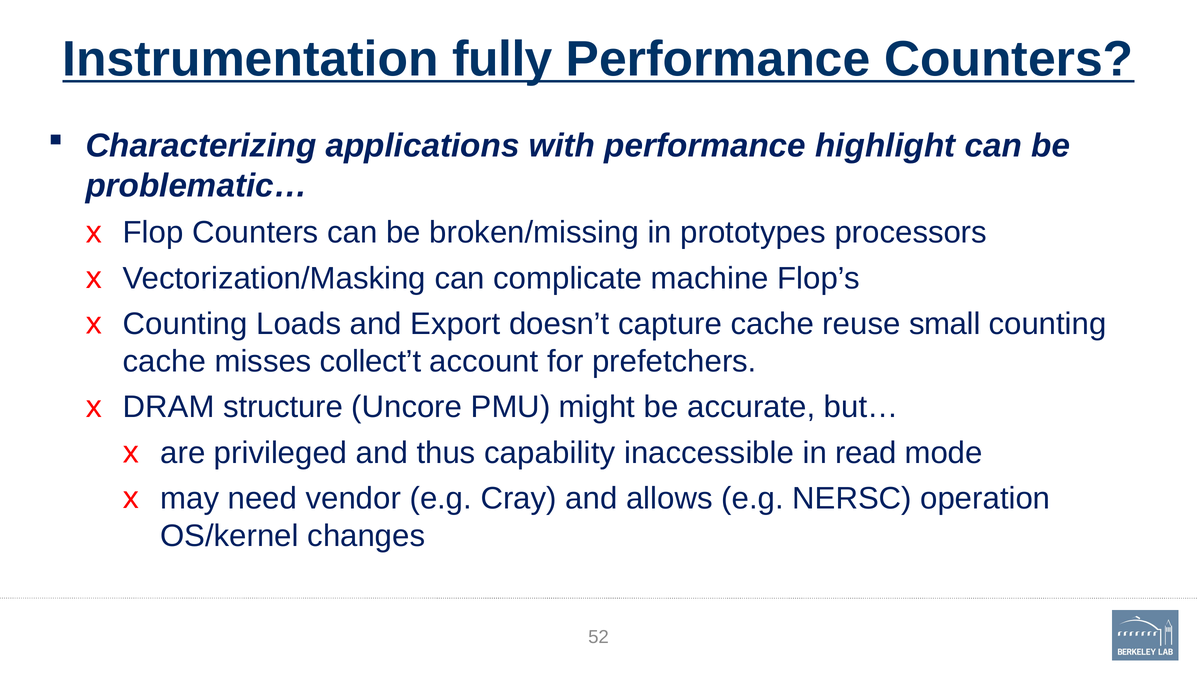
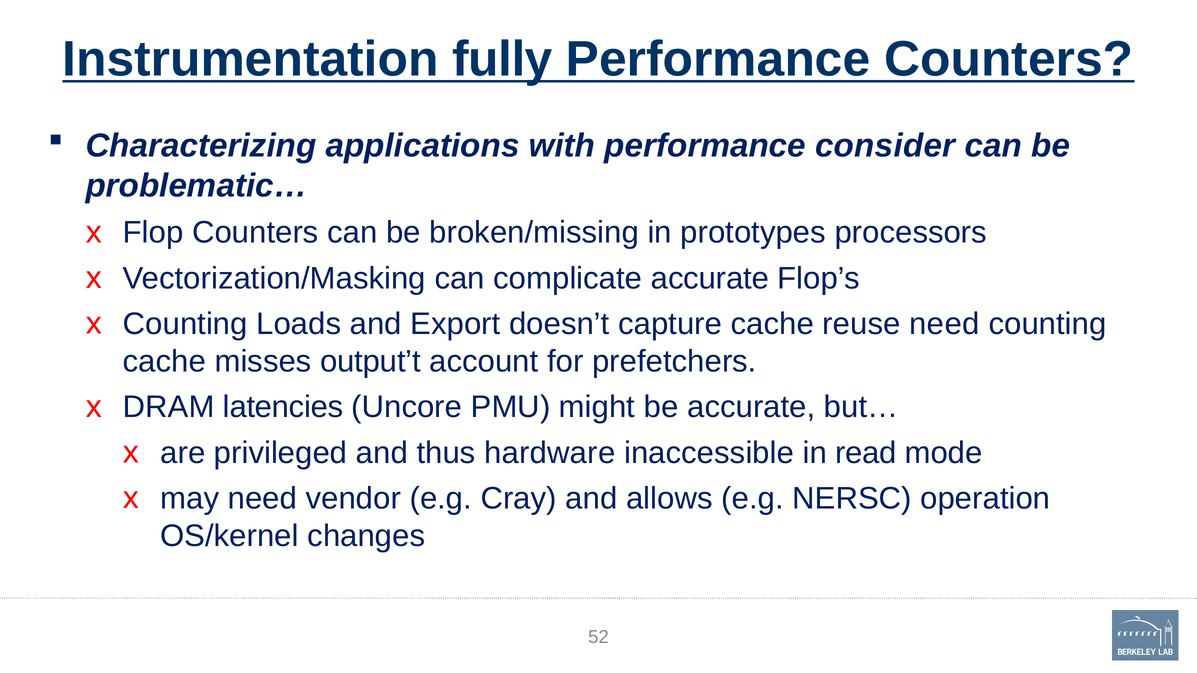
highlight: highlight -> consider
complicate machine: machine -> accurate
reuse small: small -> need
collect’t: collect’t -> output’t
structure: structure -> latencies
capability: capability -> hardware
